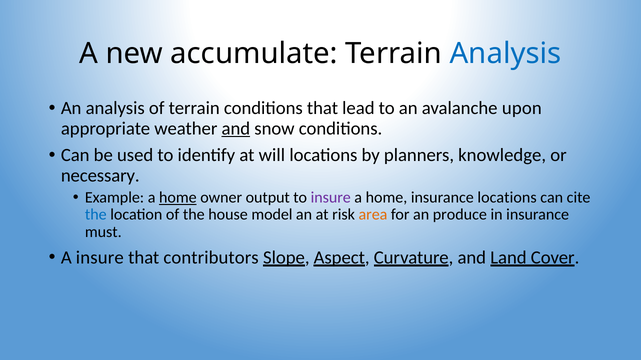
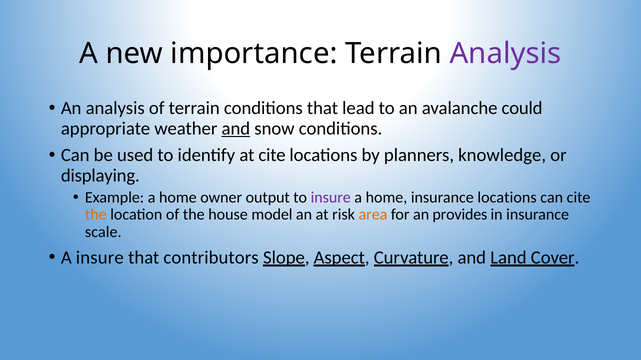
accumulate: accumulate -> importance
Analysis at (505, 54) colour: blue -> purple
upon: upon -> could
at will: will -> cite
necessary: necessary -> displaying
home at (178, 198) underline: present -> none
the at (96, 215) colour: blue -> orange
produce: produce -> provides
must: must -> scale
